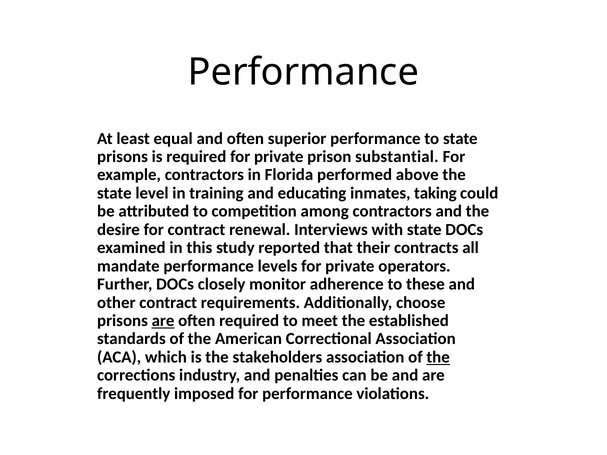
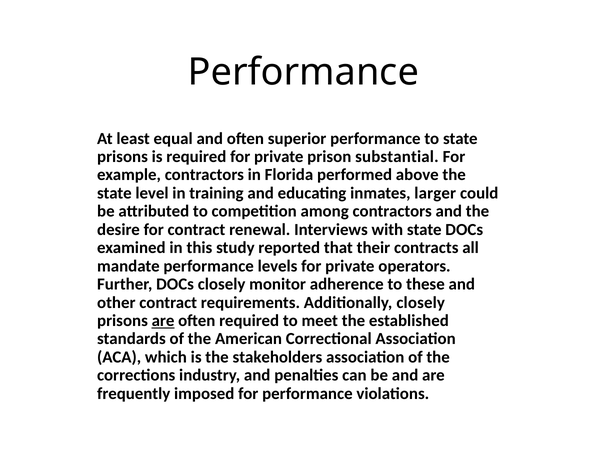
taking: taking -> larger
Additionally choose: choose -> closely
the at (438, 357) underline: present -> none
